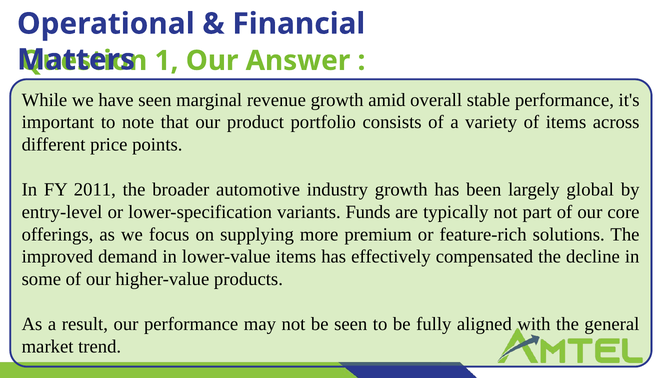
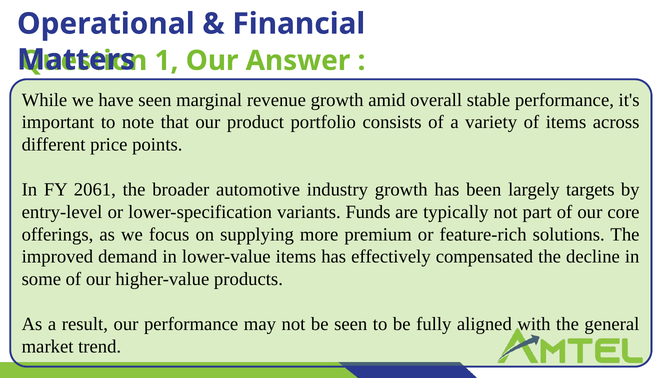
2011: 2011 -> 2061
global: global -> targets
